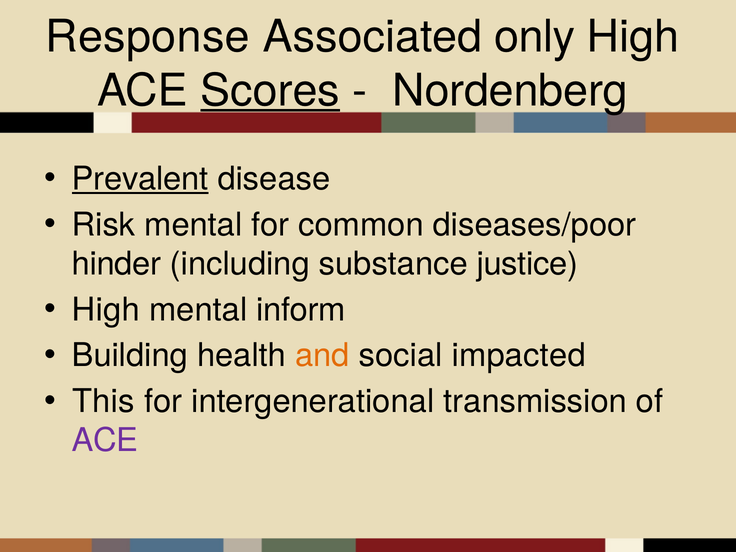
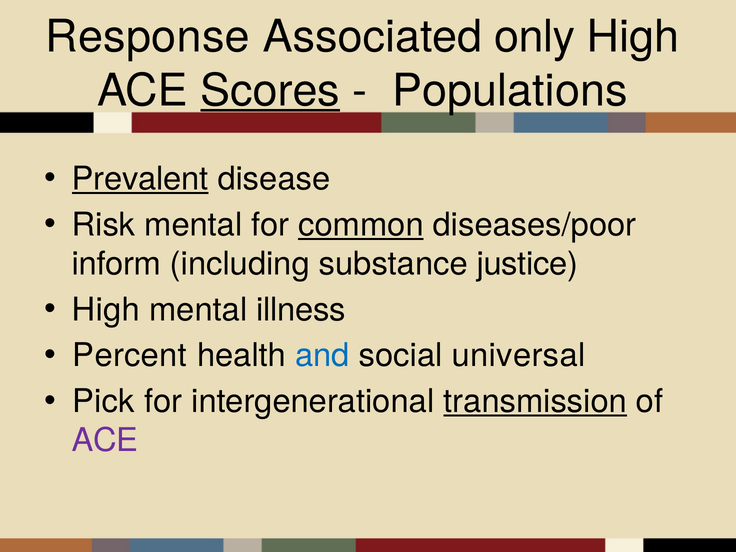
Nordenberg: Nordenberg -> Populations
common underline: none -> present
hinder: hinder -> inform
inform: inform -> illness
Building: Building -> Percent
and colour: orange -> blue
impacted: impacted -> universal
This: This -> Pick
transmission underline: none -> present
